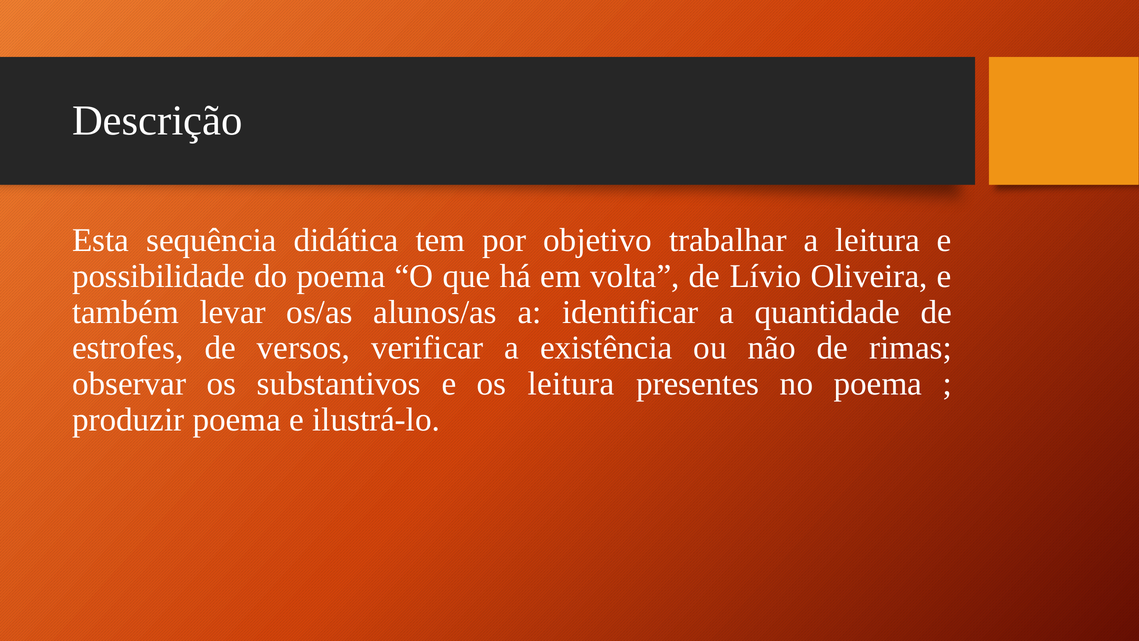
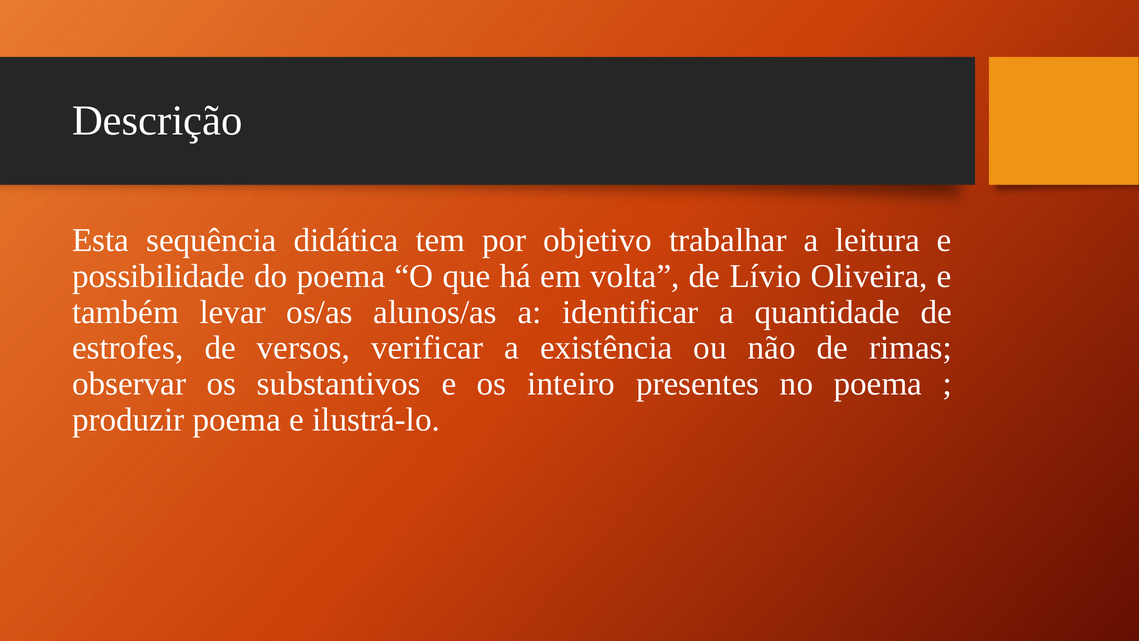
os leitura: leitura -> inteiro
